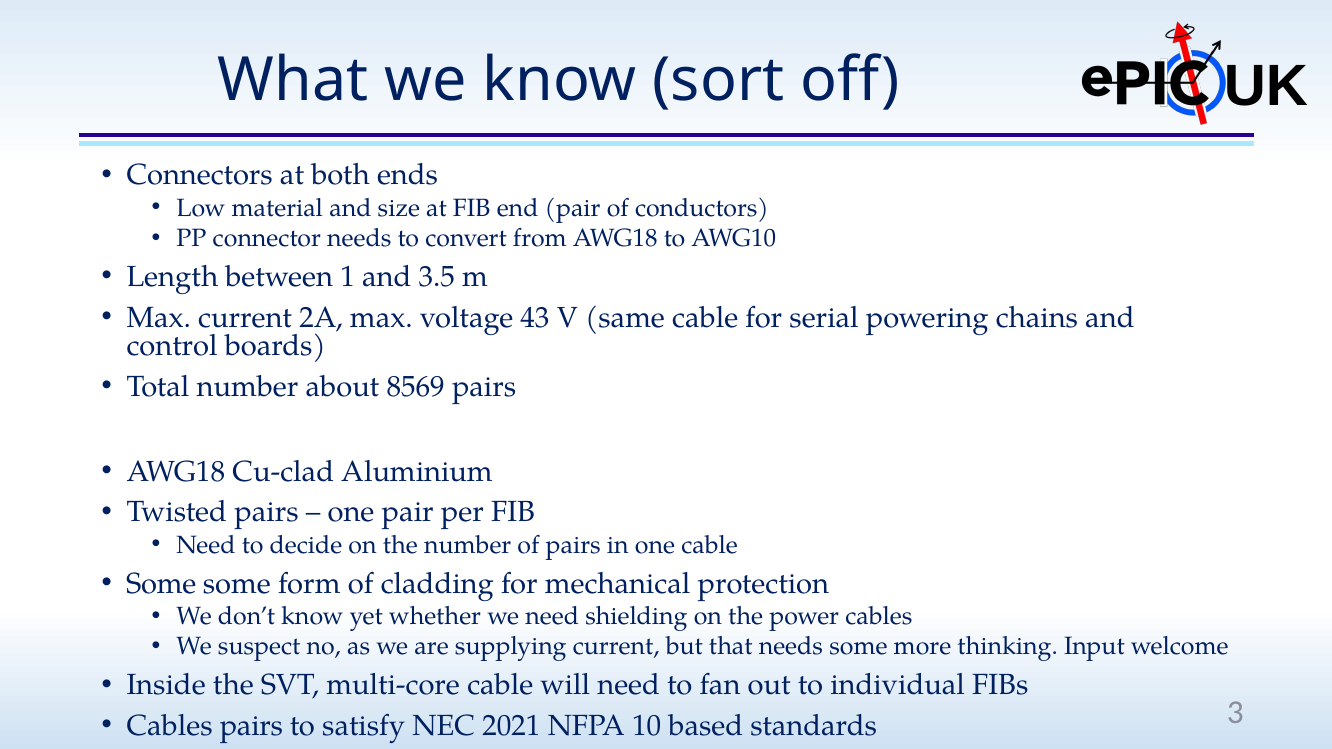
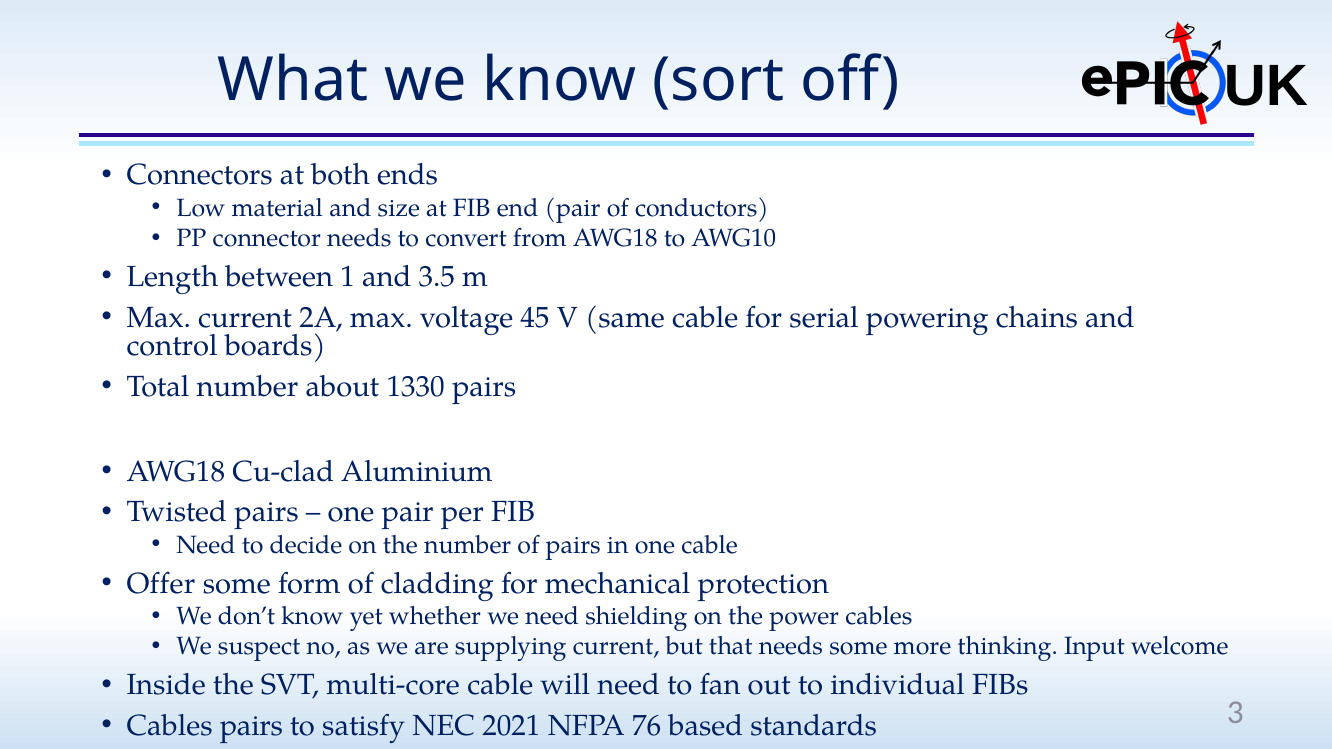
43: 43 -> 45
8569: 8569 -> 1330
Some at (161, 584): Some -> Offer
10: 10 -> 76
